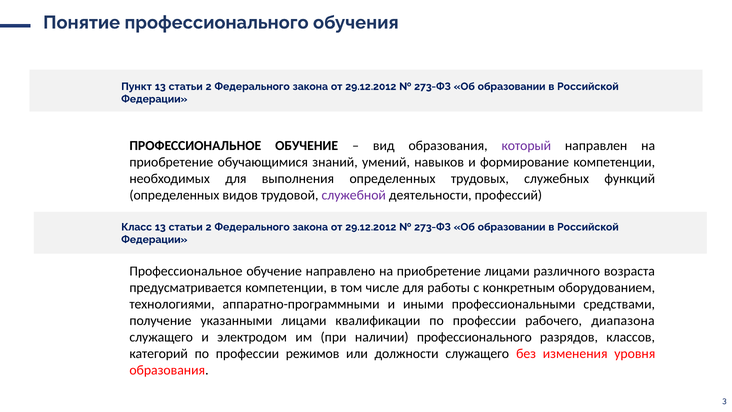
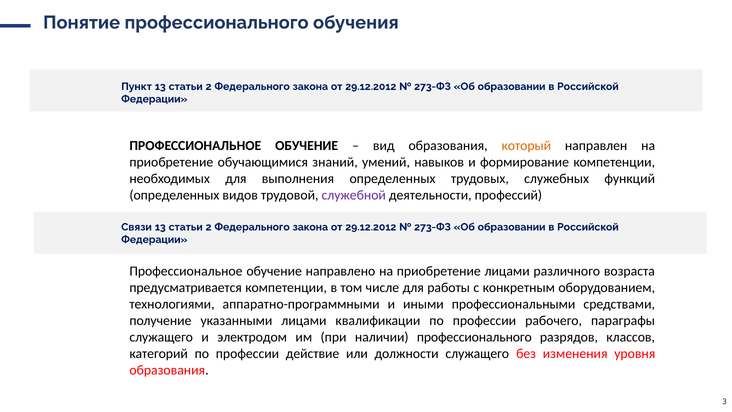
который colour: purple -> orange
Класс: Класс -> Связи
диапазона: диапазона -> параграфы
режимов: режимов -> действие
